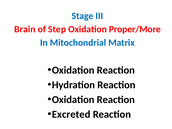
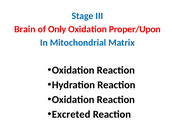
Step: Step -> Only
Proper/More: Proper/More -> Proper/Upon
